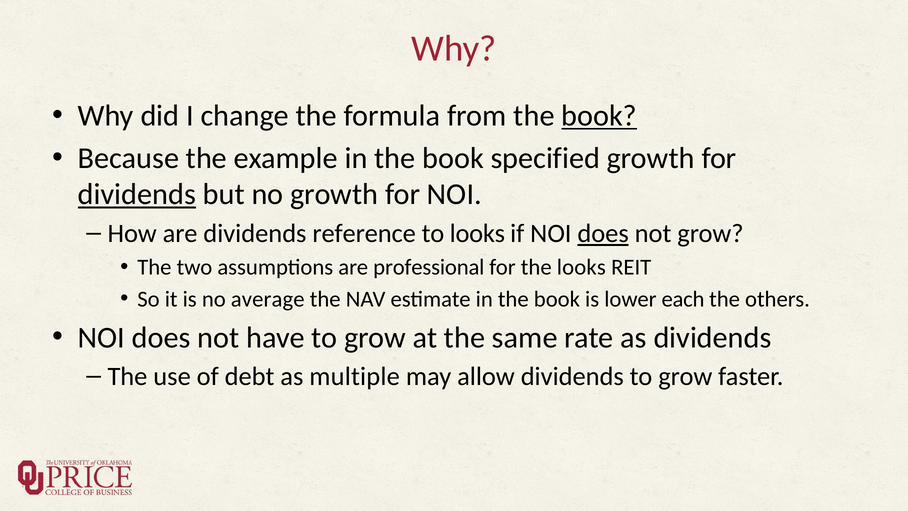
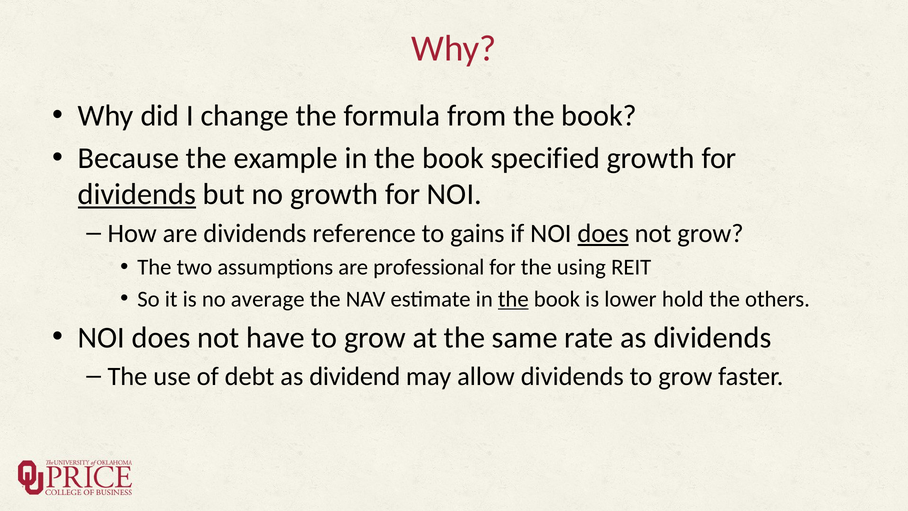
book at (599, 116) underline: present -> none
to looks: looks -> gains
the looks: looks -> using
the at (513, 299) underline: none -> present
each: each -> hold
multiple: multiple -> dividend
